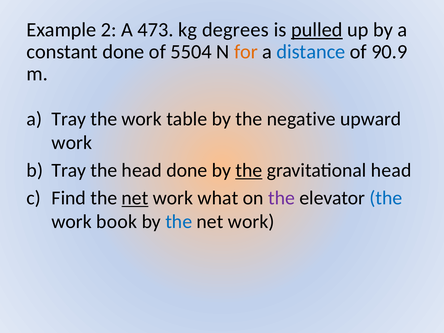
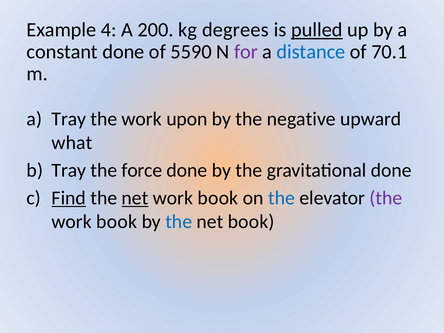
2: 2 -> 4
473: 473 -> 200
5504: 5504 -> 5590
for colour: orange -> purple
90.9: 90.9 -> 70.1
table: table -> upon
work at (72, 143): work -> what
the head: head -> force
the at (249, 170) underline: present -> none
gravitational head: head -> done
Find underline: none -> present
what at (218, 198): what -> book
the at (282, 198) colour: purple -> blue
the at (386, 198) colour: blue -> purple
work at (251, 222): work -> book
